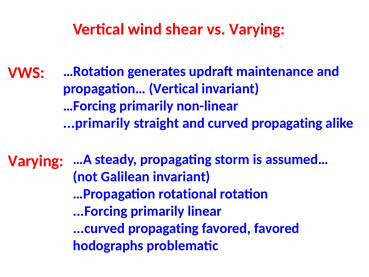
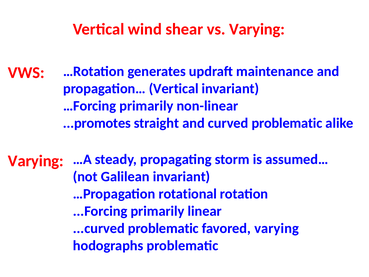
...primarily: ...primarily -> ...promotes
curved propagating: propagating -> problematic
...curved propagating: propagating -> problematic
favored favored: favored -> varying
